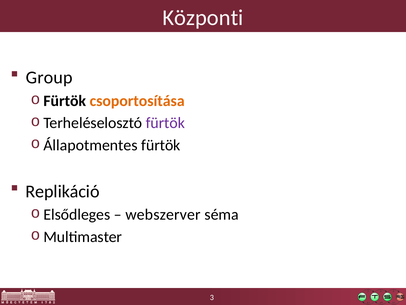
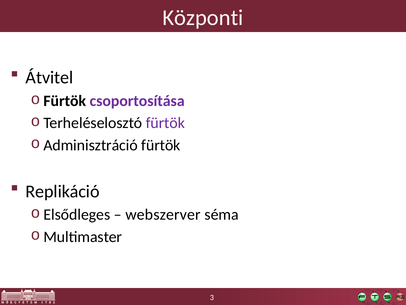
Group: Group -> Átvitel
csoportosítása colour: orange -> purple
Állapotmentes: Állapotmentes -> Adminisztráció
